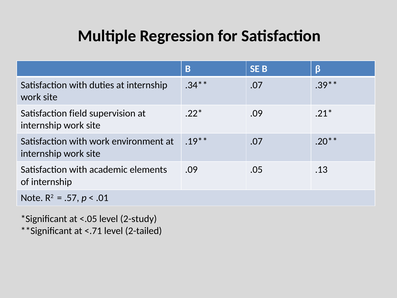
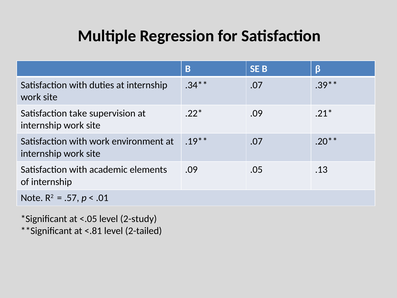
field: field -> take
<.71: <.71 -> <.81
